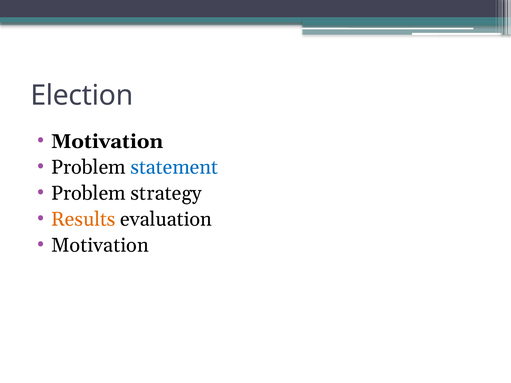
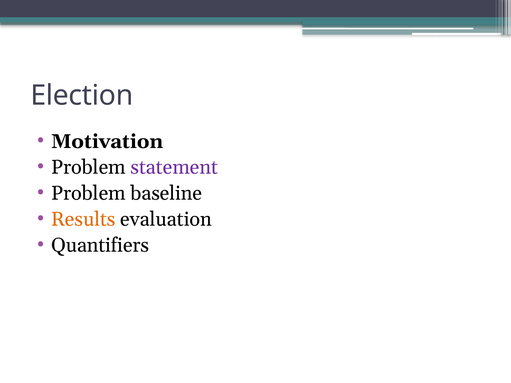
statement colour: blue -> purple
strategy: strategy -> baseline
Motivation at (100, 246): Motivation -> Quantifiers
